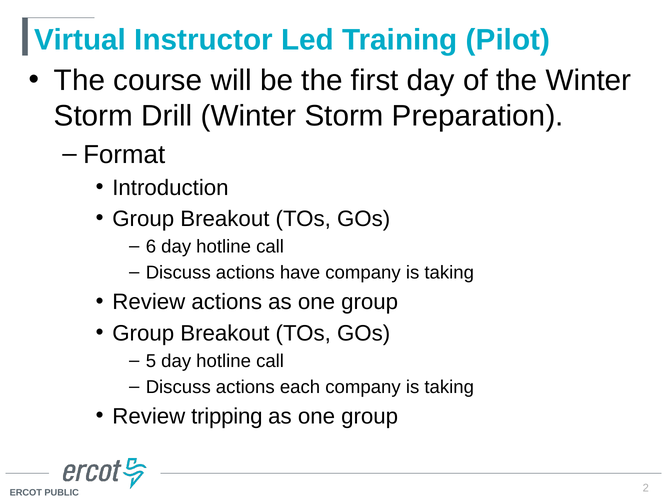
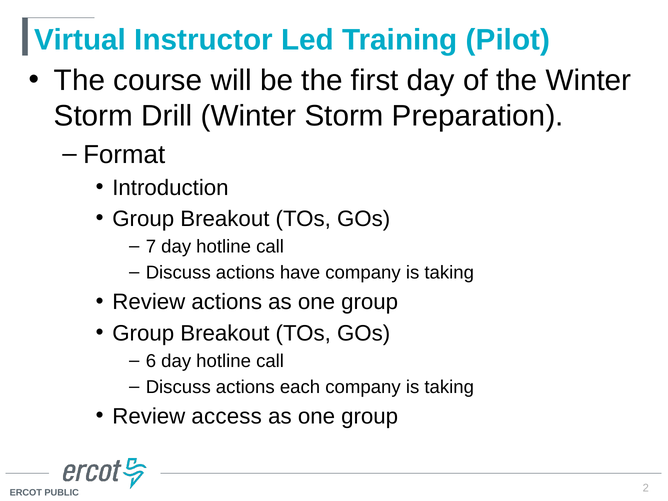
6: 6 -> 7
5: 5 -> 6
tripping: tripping -> access
